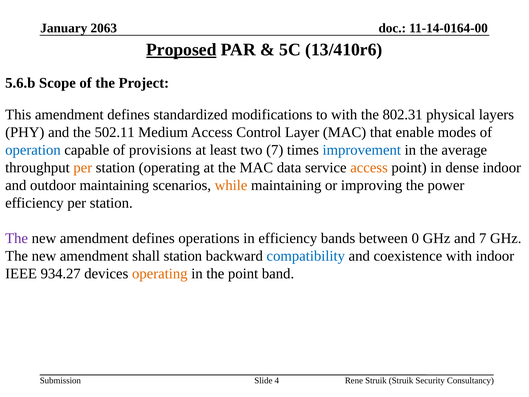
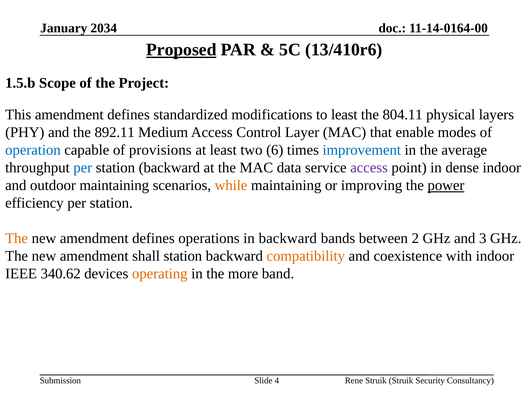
2063: 2063 -> 2034
5.6.b: 5.6.b -> 1.5.b
to with: with -> least
802.31: 802.31 -> 804.11
502.11: 502.11 -> 892.11
two 7: 7 -> 6
per at (83, 168) colour: orange -> blue
operating at (169, 168): operating -> backward
access at (369, 168) colour: orange -> purple
power underline: none -> present
The at (17, 238) colour: purple -> orange
in efficiency: efficiency -> backward
0: 0 -> 2
and 7: 7 -> 3
compatibility colour: blue -> orange
934.27: 934.27 -> 340.62
the point: point -> more
